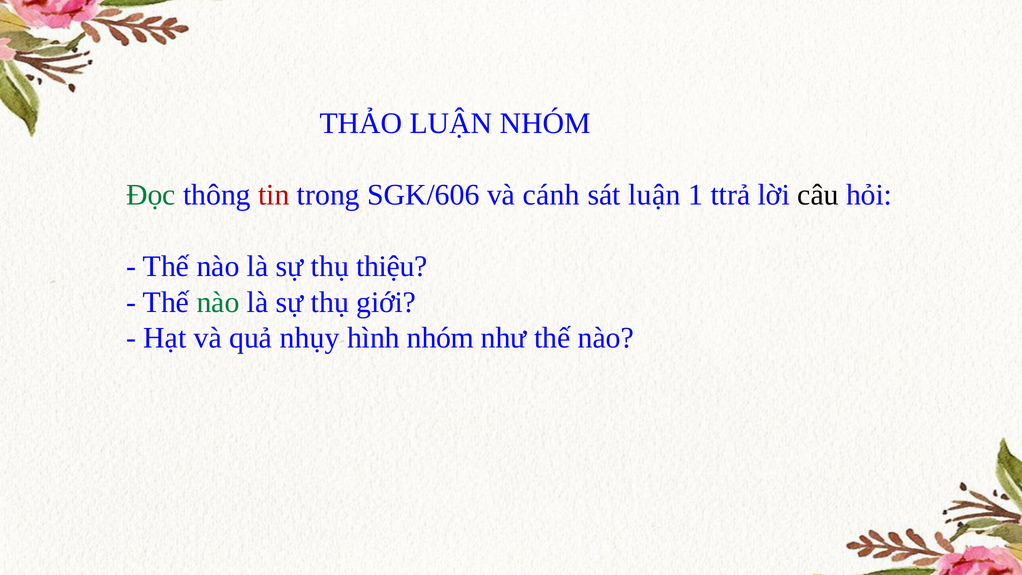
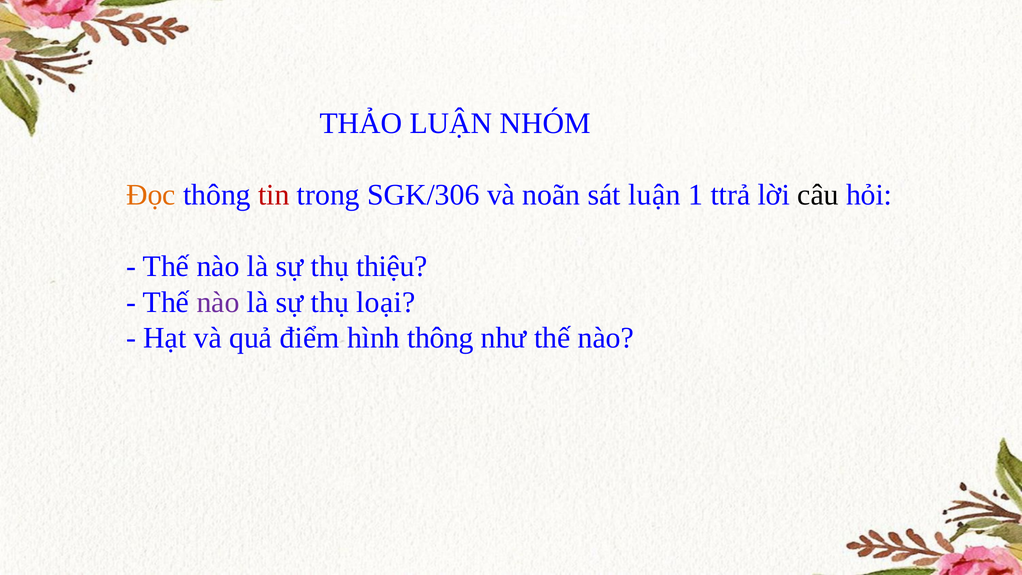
Đọc colour: green -> orange
SGK/606: SGK/606 -> SGK/306
cánh: cánh -> noãn
nào at (218, 302) colour: green -> purple
giới: giới -> loại
nhụy: nhụy -> điểm
hình nhóm: nhóm -> thông
